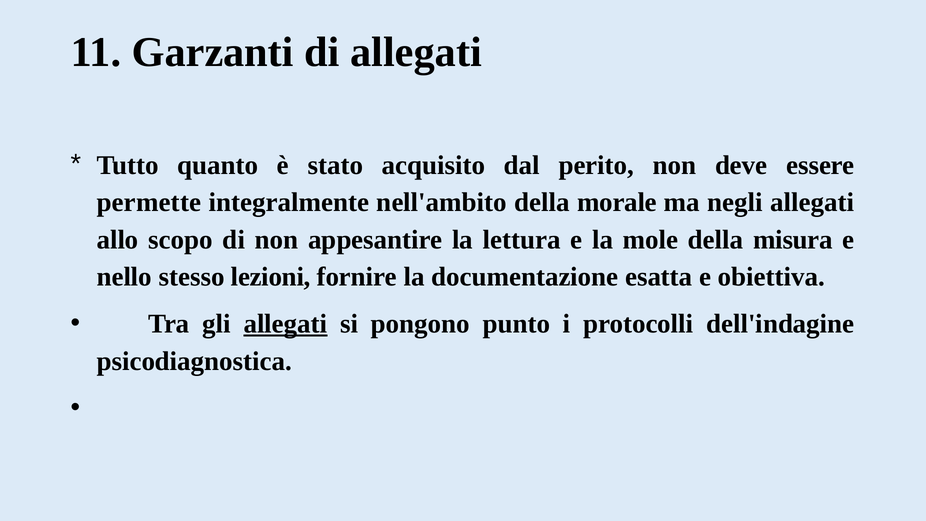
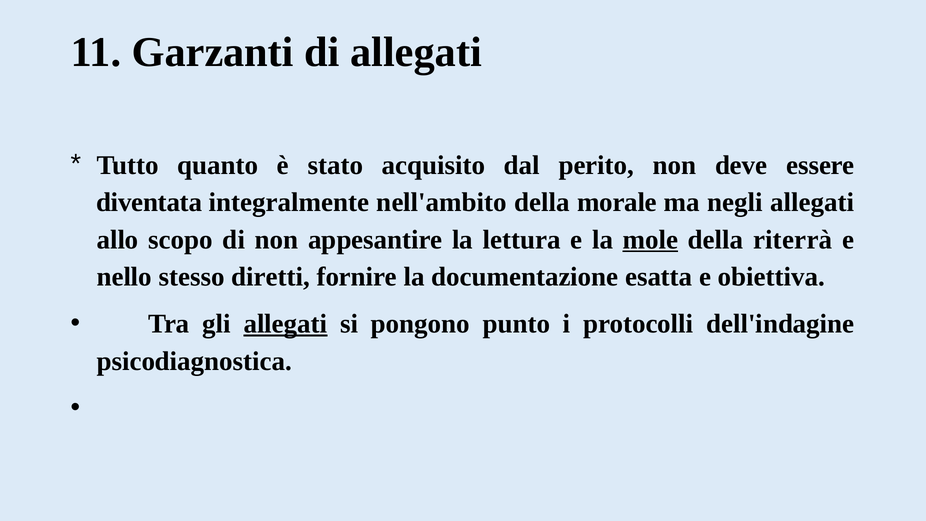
permette: permette -> diventata
mole underline: none -> present
misura: misura -> riterrà
lezioni: lezioni -> diretti
